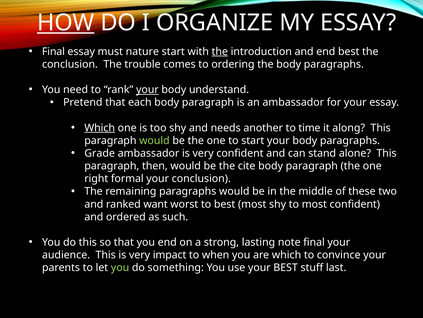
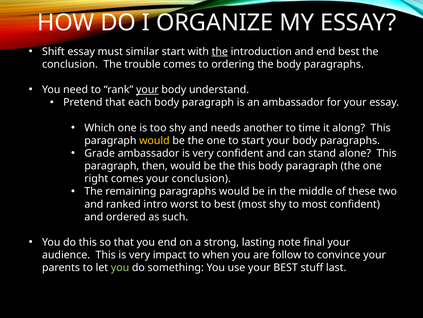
HOW underline: present -> none
Final at (53, 51): Final -> Shift
nature: nature -> similar
Which at (100, 128) underline: present -> none
would at (154, 140) colour: light green -> yellow
the cite: cite -> this
right formal: formal -> comes
want: want -> intro
are which: which -> follow
